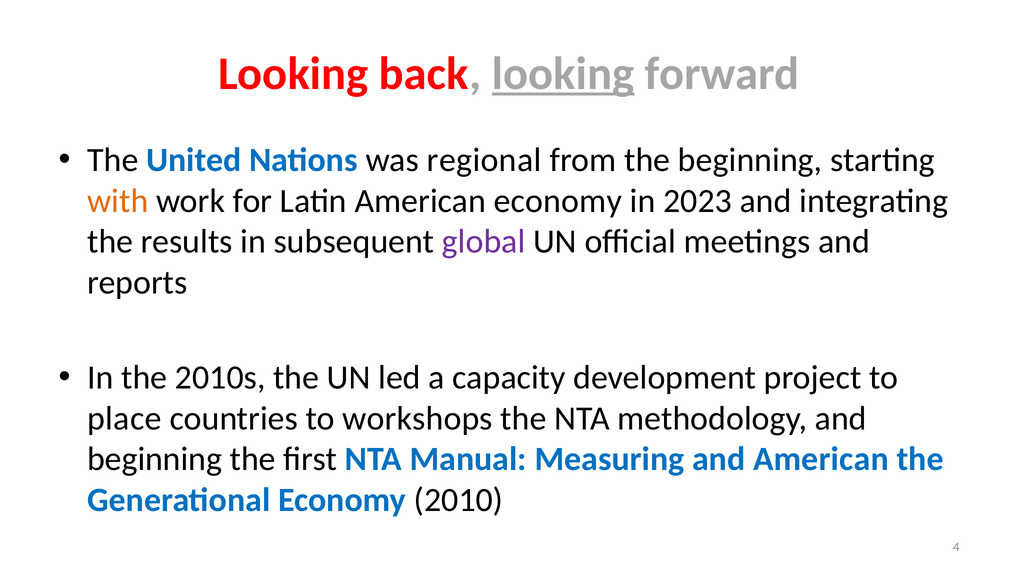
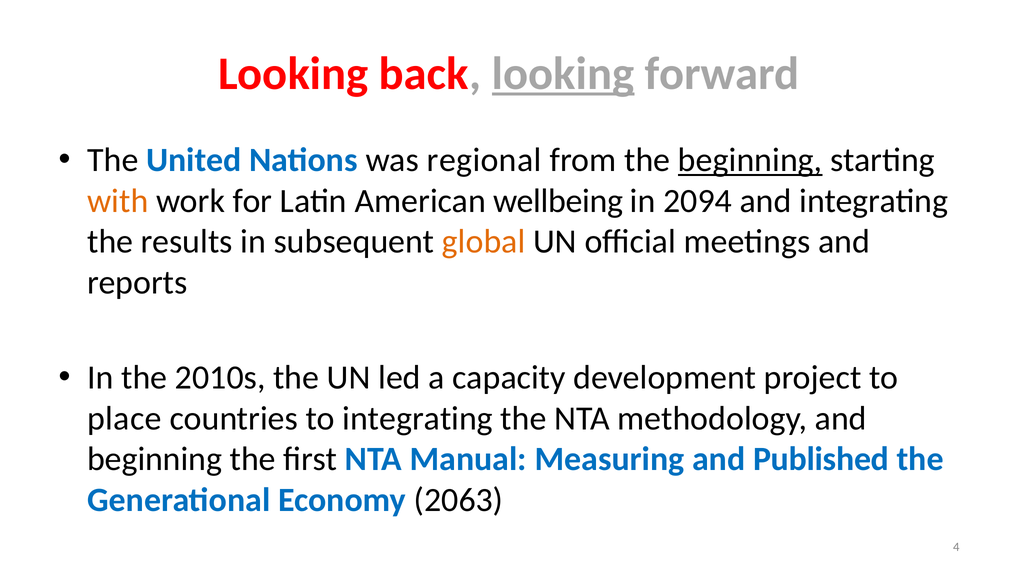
beginning at (750, 160) underline: none -> present
American economy: economy -> wellbeing
2023: 2023 -> 2094
global colour: purple -> orange
to workshops: workshops -> integrating
and American: American -> Published
2010: 2010 -> 2063
